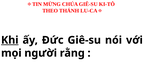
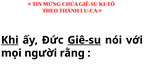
Giê-su at (84, 40) underline: none -> present
